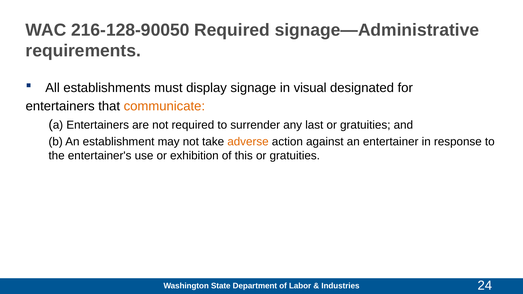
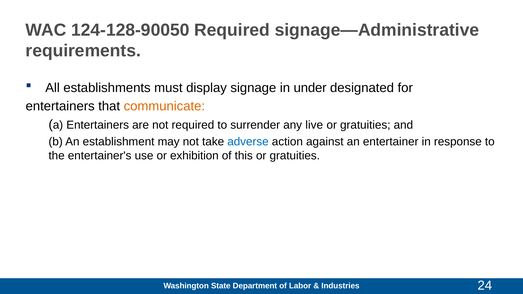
216-128-90050: 216-128-90050 -> 124-128-90050
visual: visual -> under
last: last -> live
adverse colour: orange -> blue
